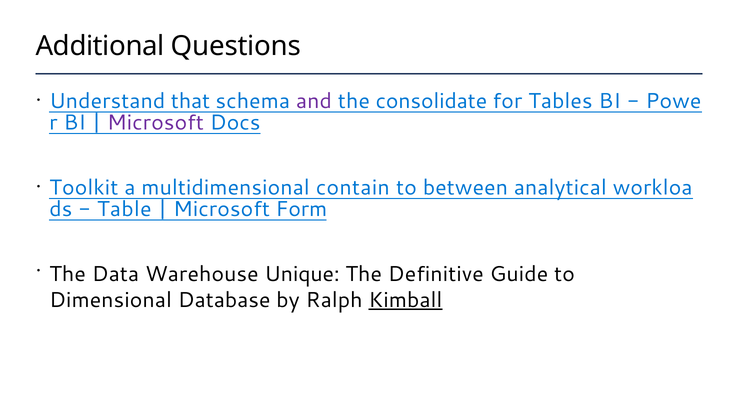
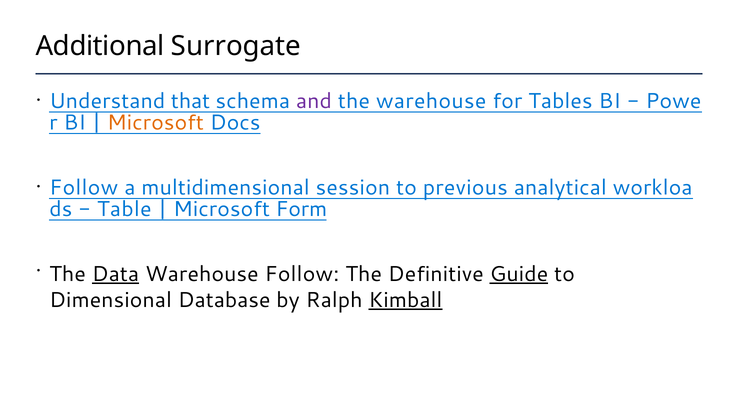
Questions: Questions -> Surrogate
the consolidate: consolidate -> warehouse
Microsoft at (155, 123) colour: purple -> orange
Toolkit at (84, 188): Toolkit -> Follow
contain: contain -> session
between: between -> previous
Data underline: none -> present
Warehouse Unique: Unique -> Follow
Guide underline: none -> present
